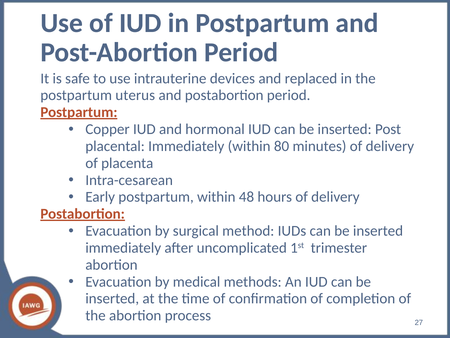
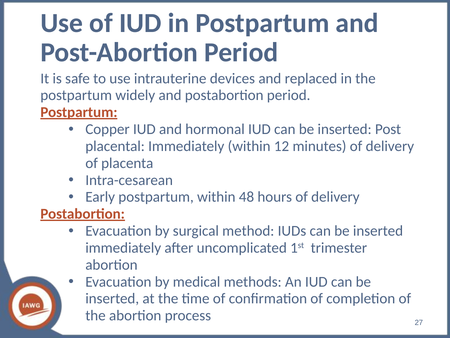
uterus: uterus -> widely
80: 80 -> 12
